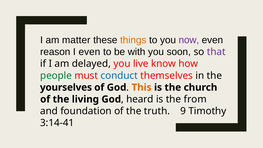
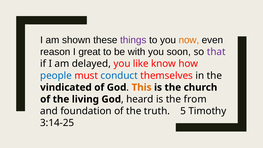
matter: matter -> shown
things colour: orange -> purple
now colour: purple -> orange
I even: even -> great
live: live -> like
people colour: green -> blue
yourselves: yourselves -> vindicated
9: 9 -> 5
3:14-41: 3:14-41 -> 3:14-25
